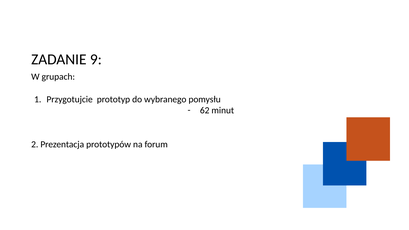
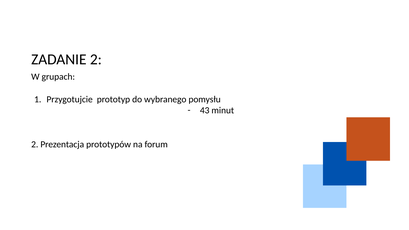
ZADANIE 9: 9 -> 2
62: 62 -> 43
